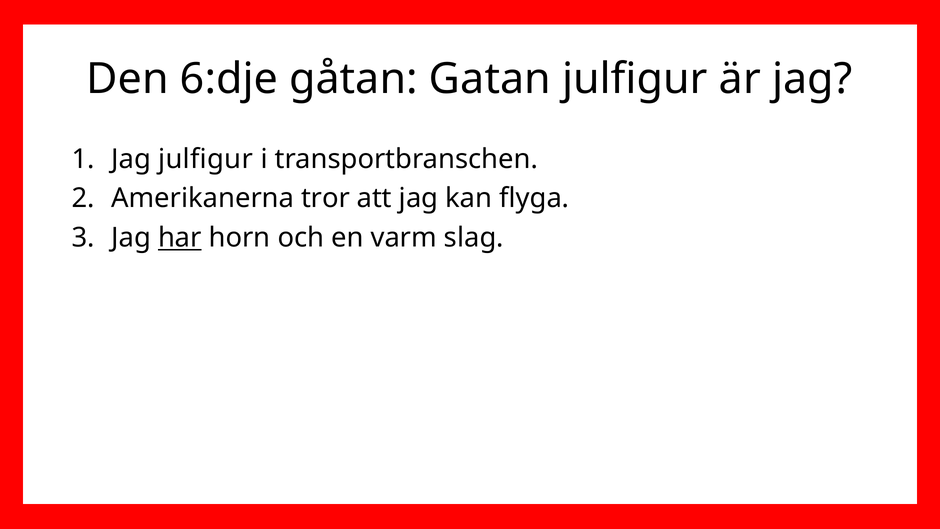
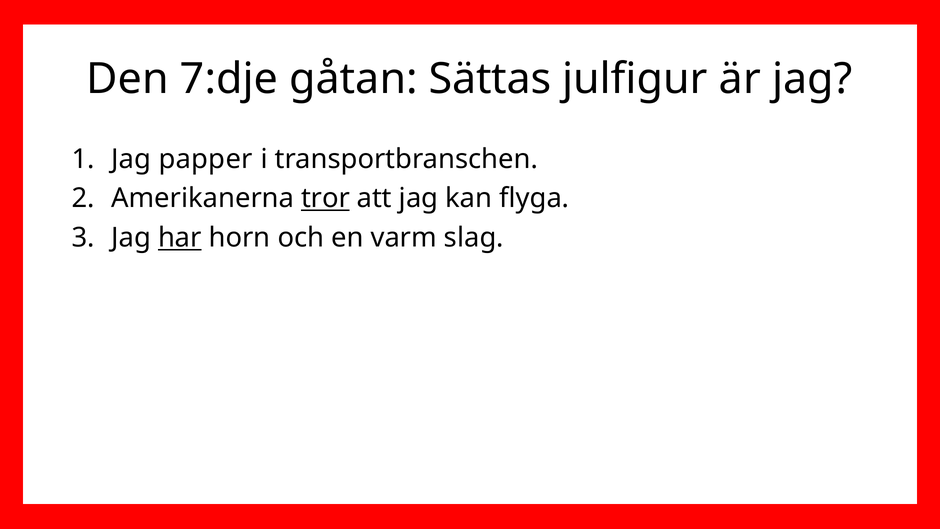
6:dje: 6:dje -> 7:dje
Gatan: Gatan -> Sättas
Jag julfigur: julfigur -> papper
tror underline: none -> present
